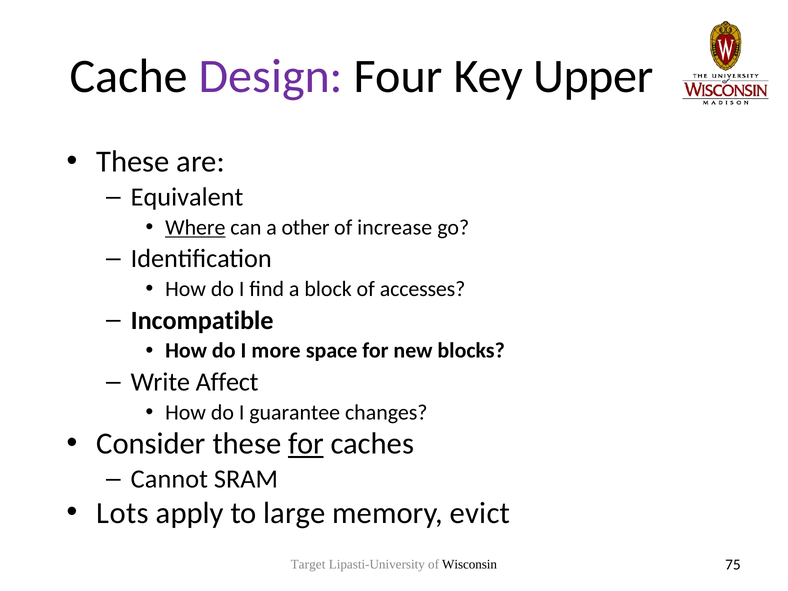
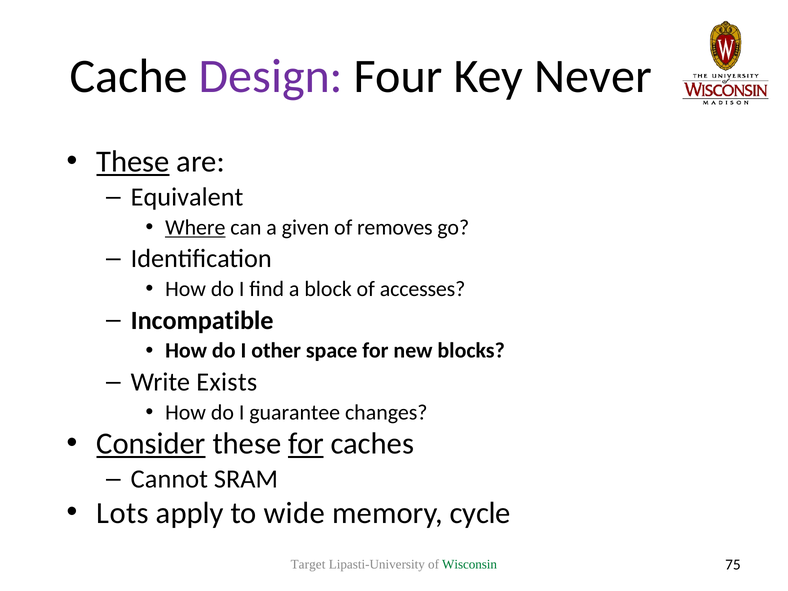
Upper: Upper -> Never
These at (133, 162) underline: none -> present
other: other -> given
increase: increase -> removes
more: more -> other
Affect: Affect -> Exists
Consider underline: none -> present
large: large -> wide
evict: evict -> cycle
Wisconsin colour: black -> green
